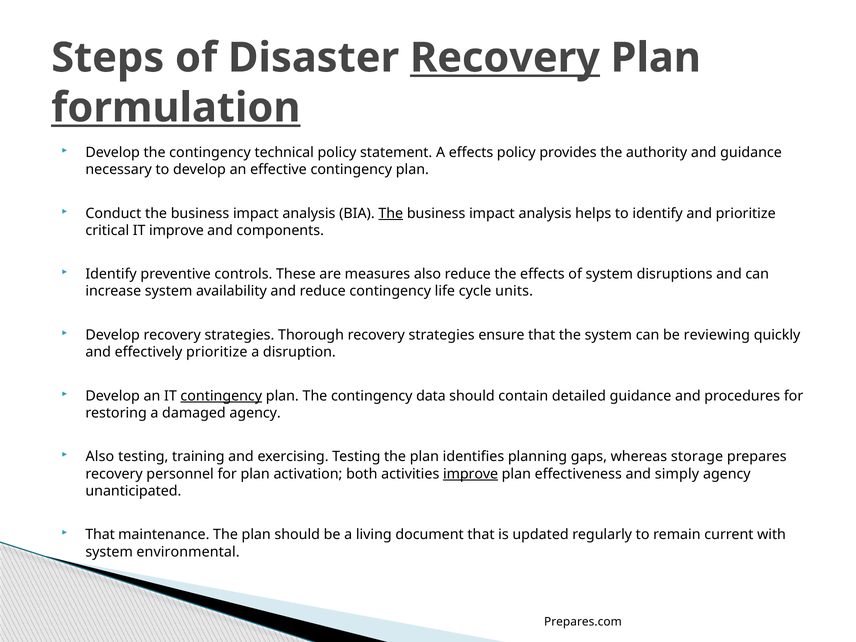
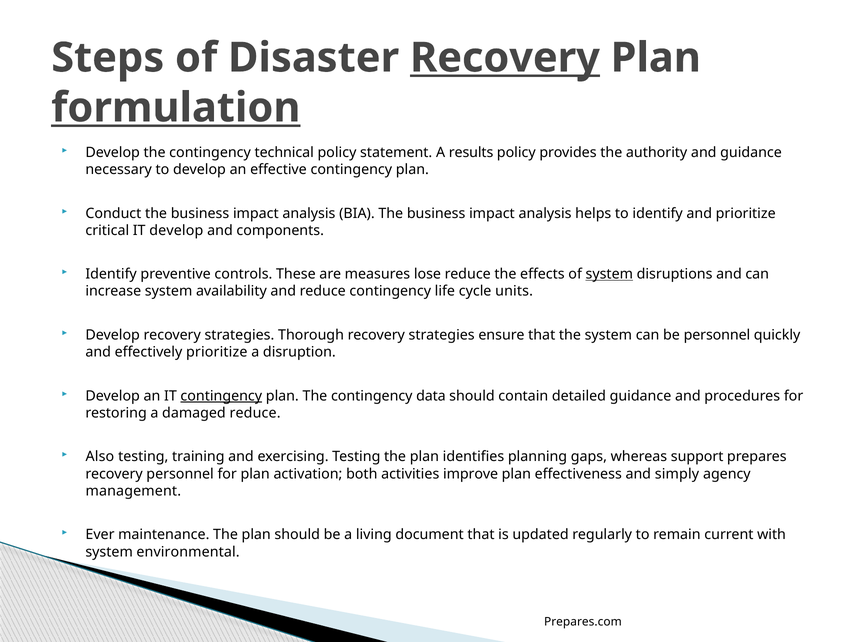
A effects: effects -> results
The at (391, 213) underline: present -> none
IT improve: improve -> develop
measures also: also -> lose
system at (609, 274) underline: none -> present
be reviewing: reviewing -> personnel
damaged agency: agency -> reduce
storage: storage -> support
improve at (471, 474) underline: present -> none
unanticipated: unanticipated -> management
That at (100, 535): That -> Ever
